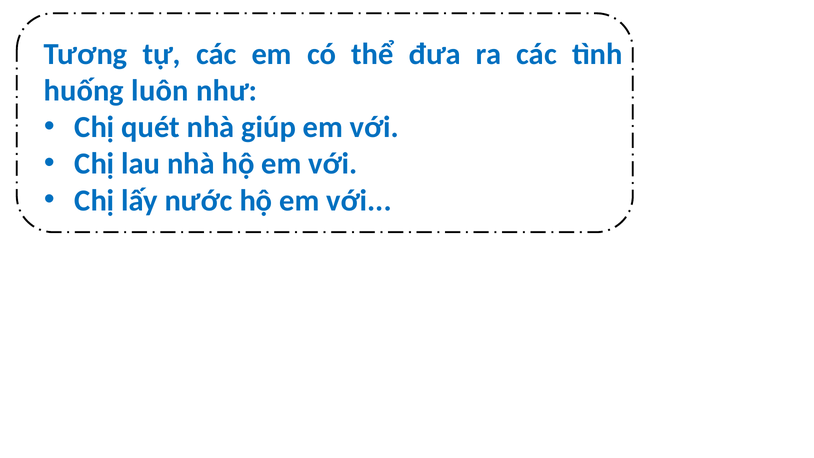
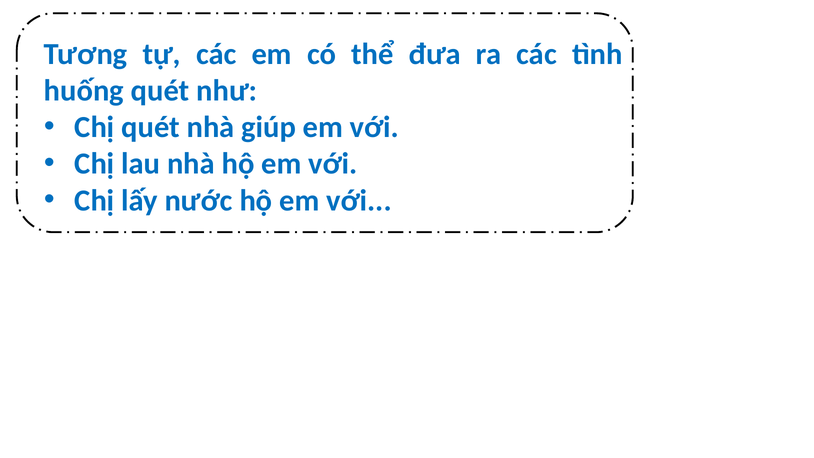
huống luôn: luôn -> quét
